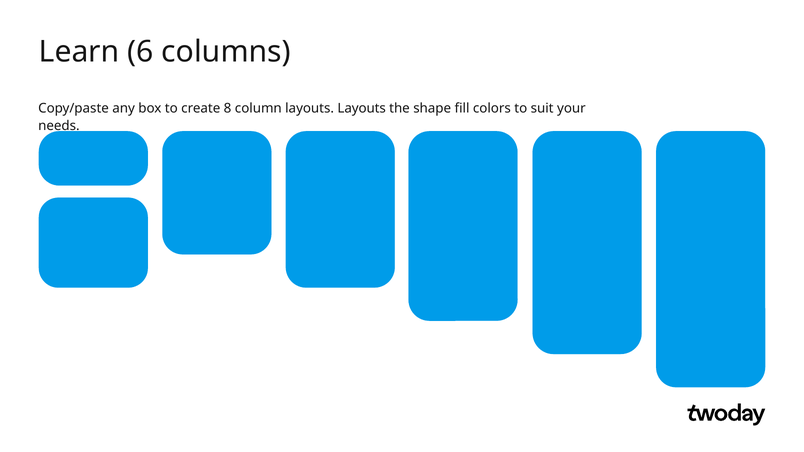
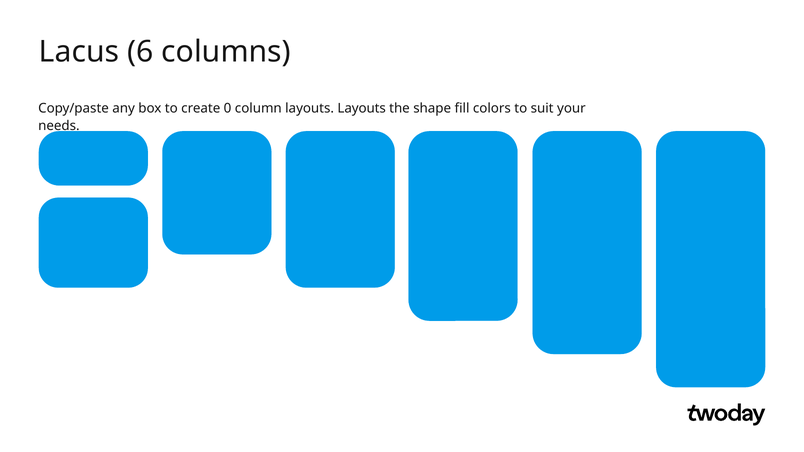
Learn: Learn -> Lacus
8: 8 -> 0
